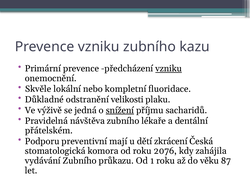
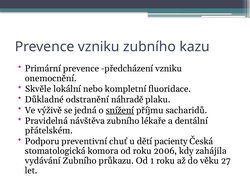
vzniku at (169, 69) underline: present -> none
velikosti: velikosti -> náhradě
mají: mají -> chuť
zkrácení: zkrácení -> pacienty
2076: 2076 -> 2006
87: 87 -> 27
